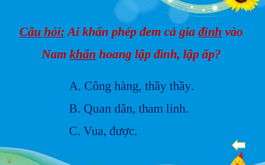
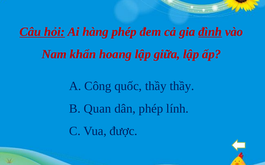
Ai khẩn: khẩn -> hàng
khẩn at (83, 54) underline: present -> none
lập đình: đình -> giữa
hàng: hàng -> quốc
dân tham: tham -> phép
